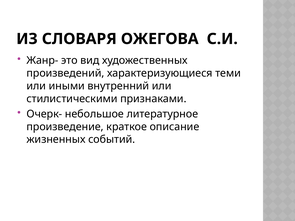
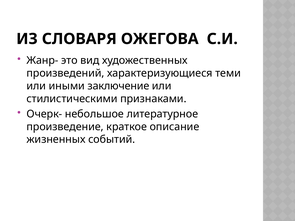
внутренний: внутренний -> заключение
